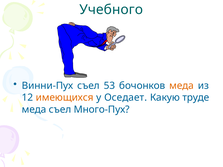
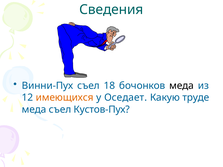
Учебного: Учебного -> Сведения
53: 53 -> 18
меда at (182, 86) colour: orange -> black
Много-Пух: Много-Пух -> Кустов-Пух
